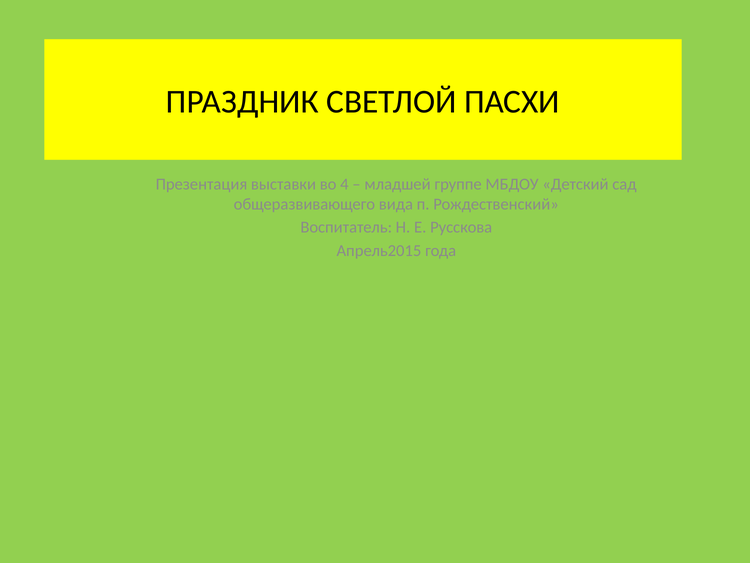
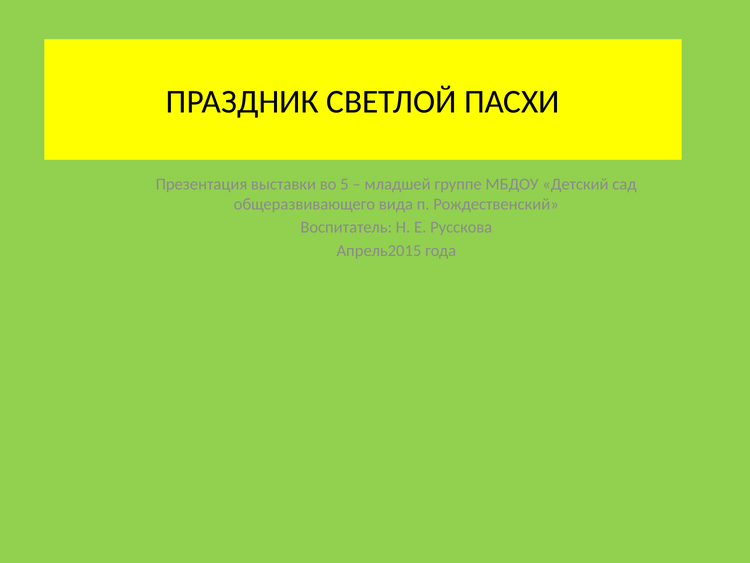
4: 4 -> 5
